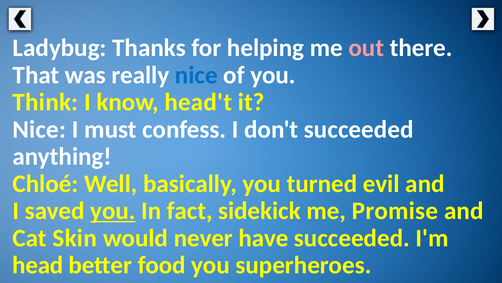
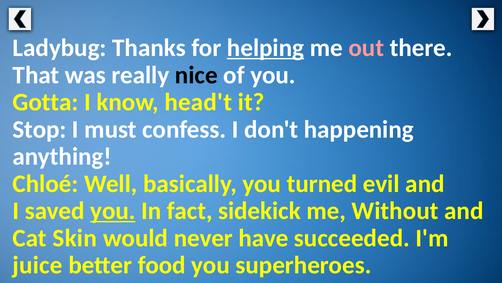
helping underline: none -> present
nice at (196, 75) colour: blue -> black
Think: Think -> Gotta
Nice at (39, 129): Nice -> Stop
don't succeeded: succeeded -> happening
Promise: Promise -> Without
head: head -> juice
